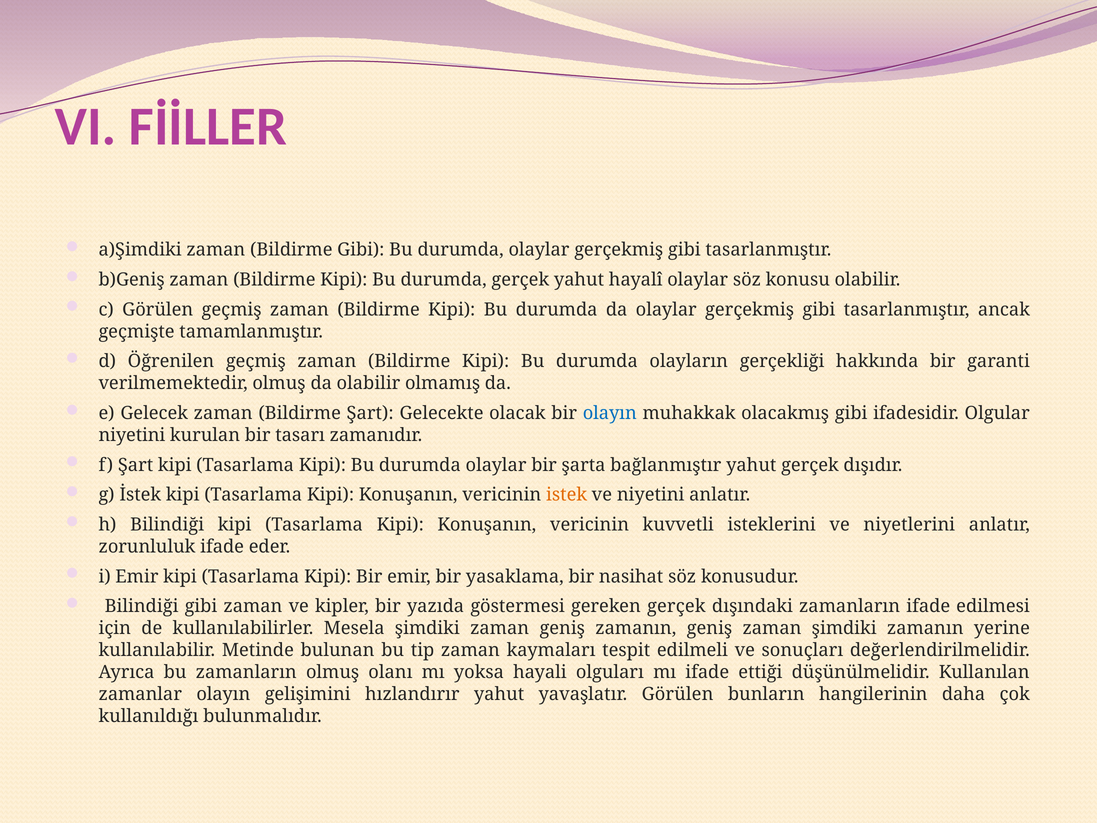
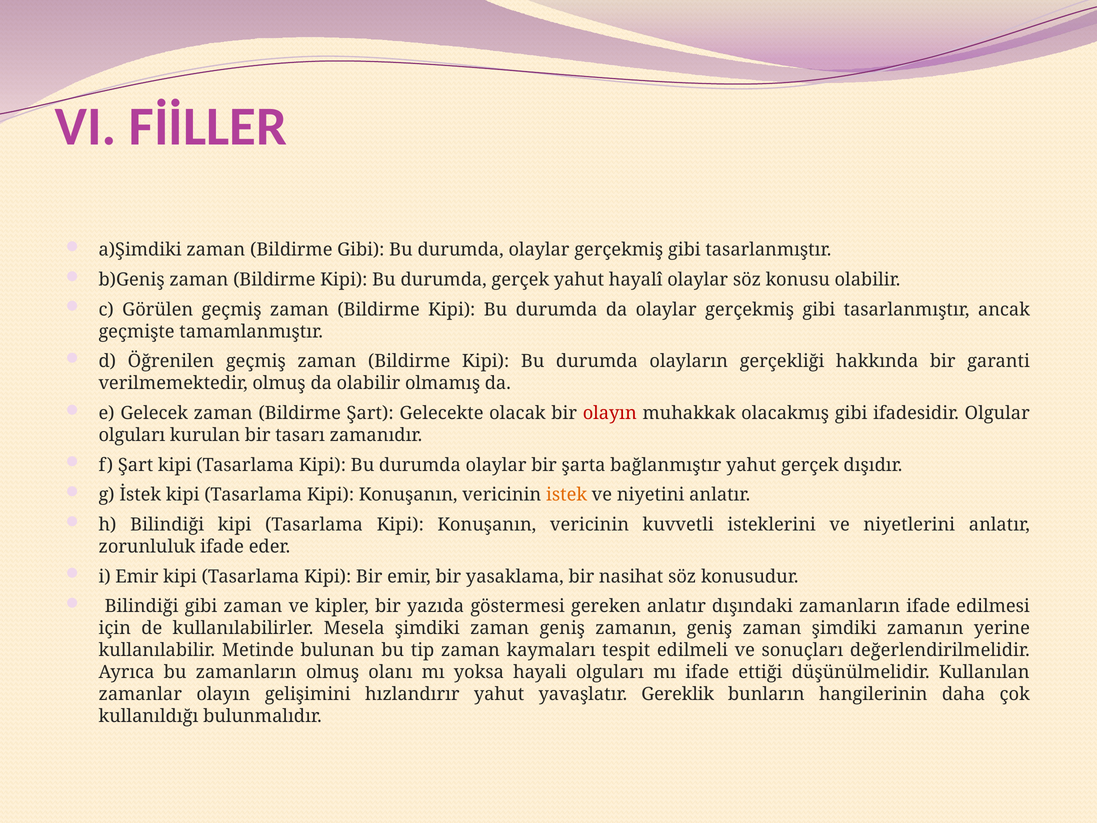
olayın at (610, 413) colour: blue -> red
niyetini at (132, 435): niyetini -> olguları
gereken gerçek: gerçek -> anlatır
yavaşlatır Görülen: Görülen -> Gereklik
